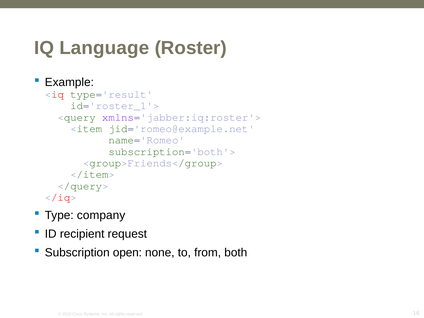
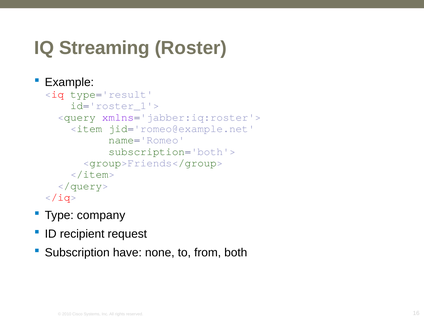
Language: Language -> Streaming
open: open -> have
